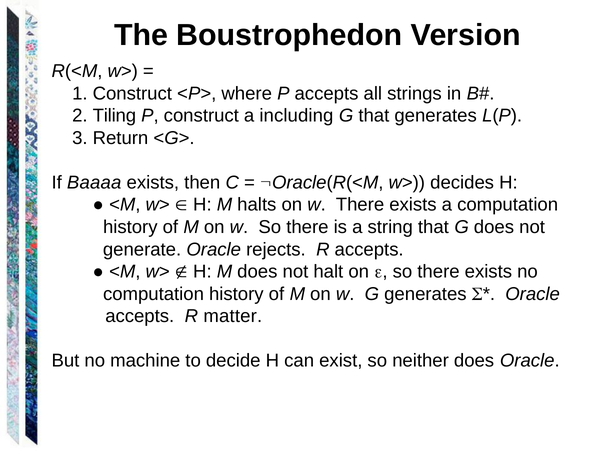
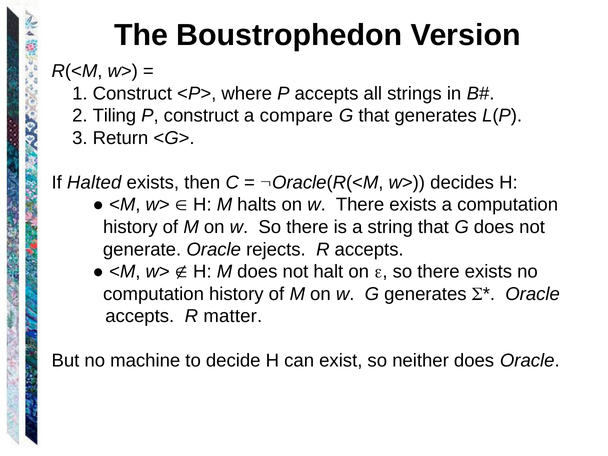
including: including -> compare
Baaaa: Baaaa -> Halted
